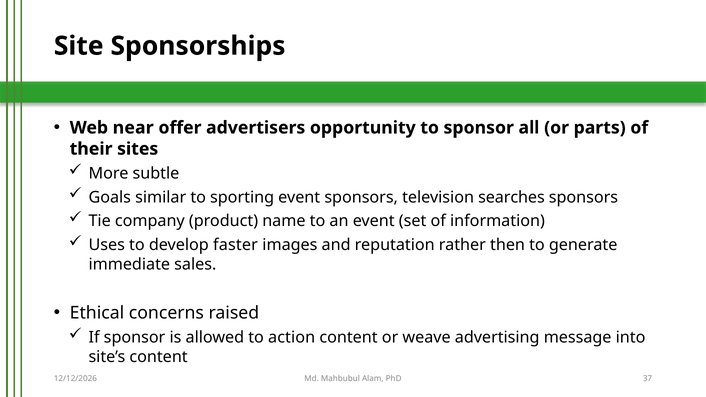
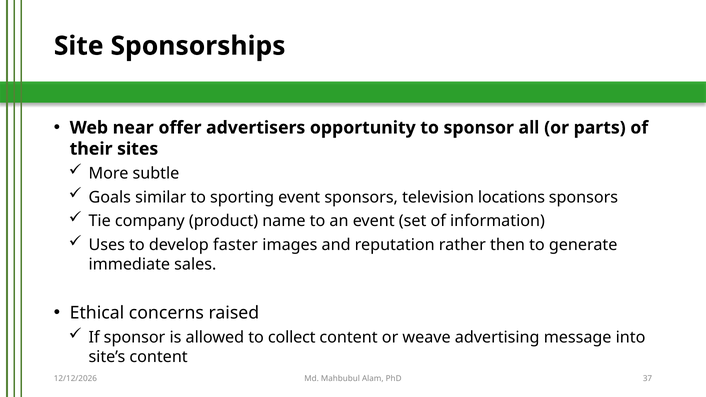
searches: searches -> locations
action: action -> collect
